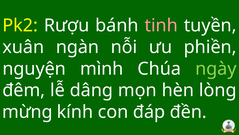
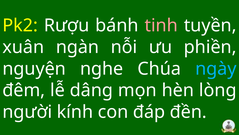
mình: mình -> nghe
ngày colour: light green -> light blue
mừng: mừng -> người
